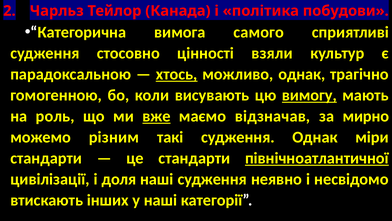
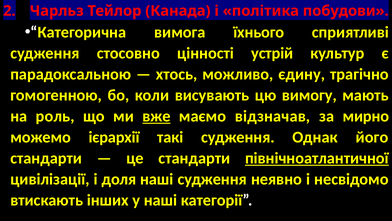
самого: самого -> їхнього
взяли: взяли -> устрій
хтось underline: present -> none
можливо однак: однак -> єдину
вимогу underline: present -> none
різним: різним -> ієрархії
міри: міри -> його
